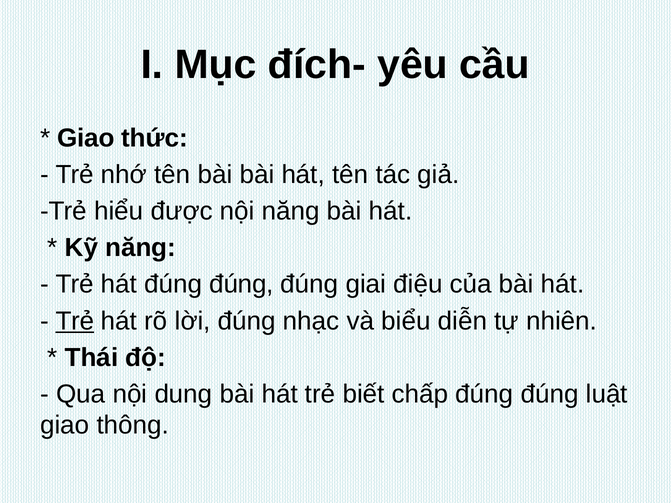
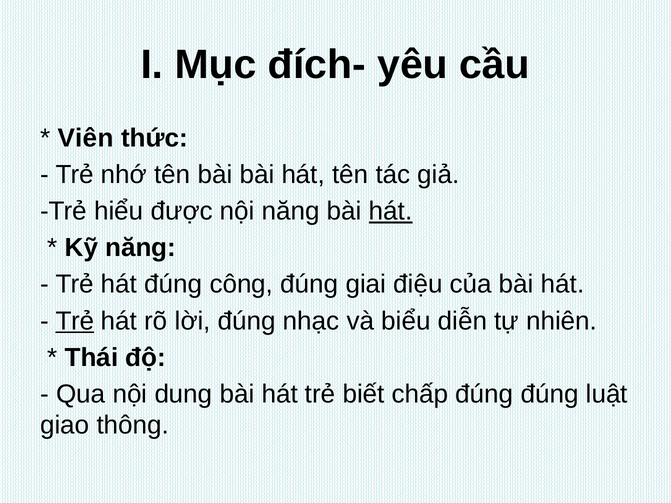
Giao at (86, 138): Giao -> Viên
hát at (391, 211) underline: none -> present
hát đúng đúng: đúng -> công
